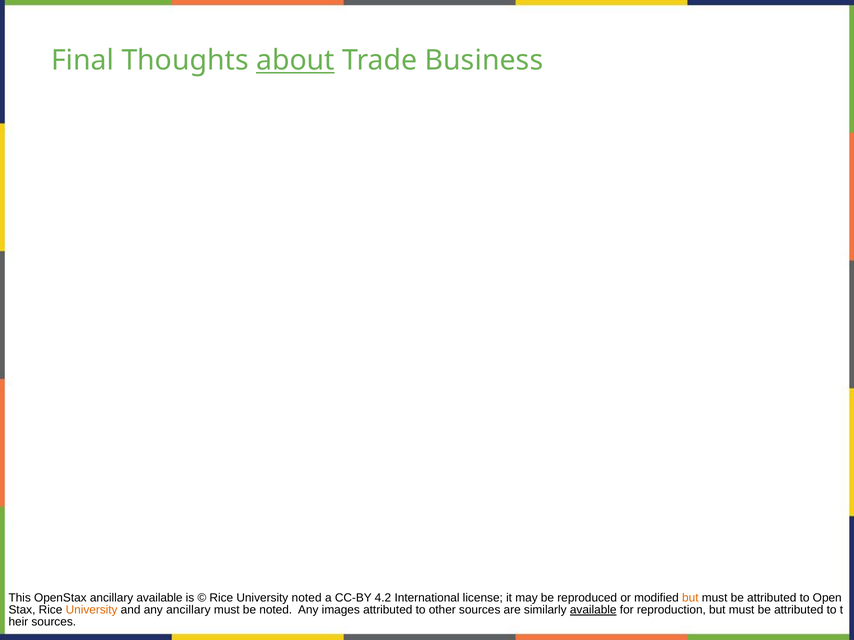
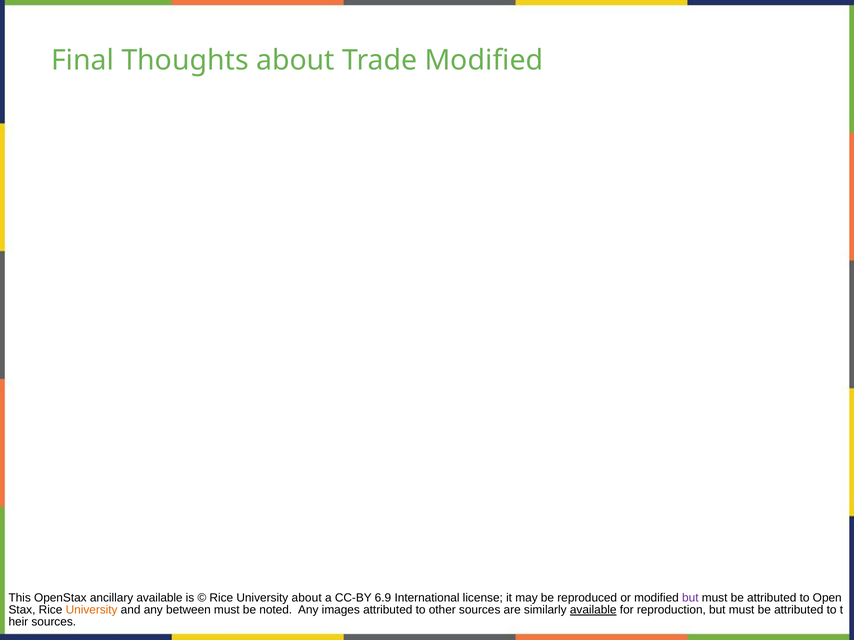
about at (295, 60) underline: present -> none
Trade Business: Business -> Modified
University noted: noted -> about
4.2: 4.2 -> 6.9
but at (690, 599) colour: orange -> purple
any ancillary: ancillary -> between
